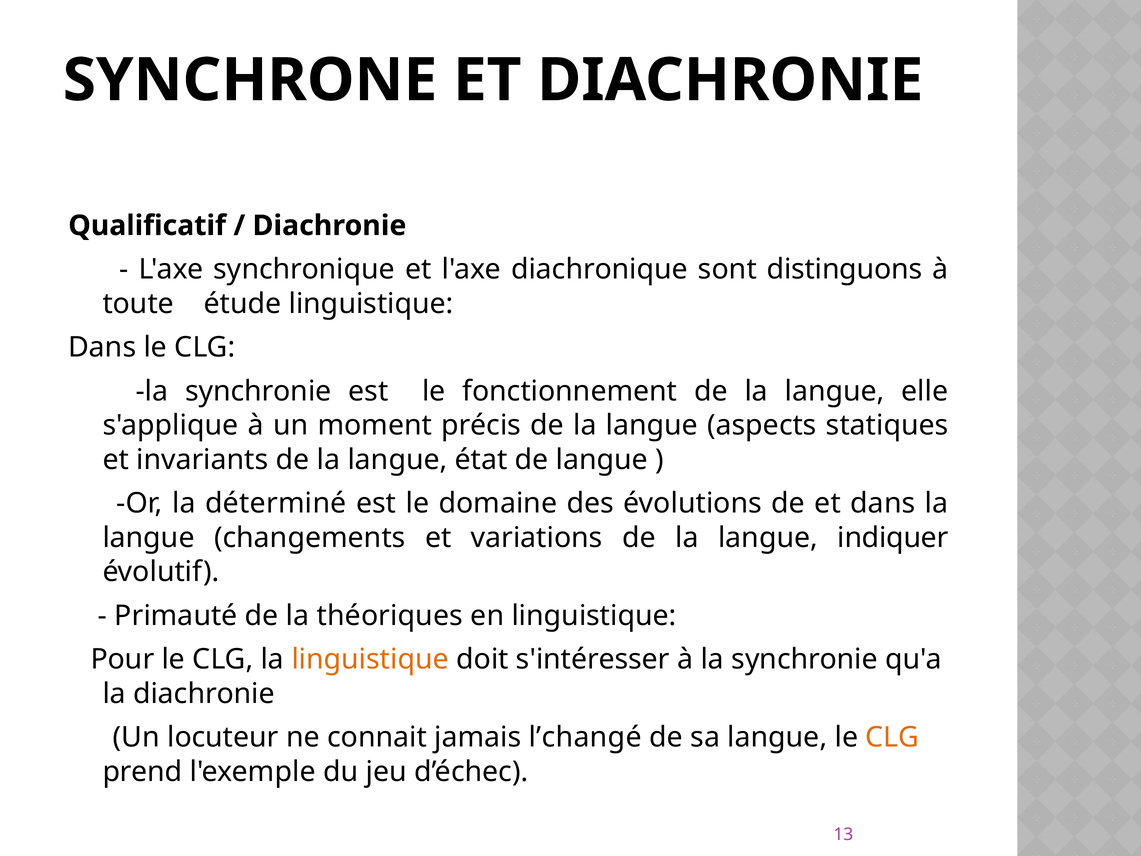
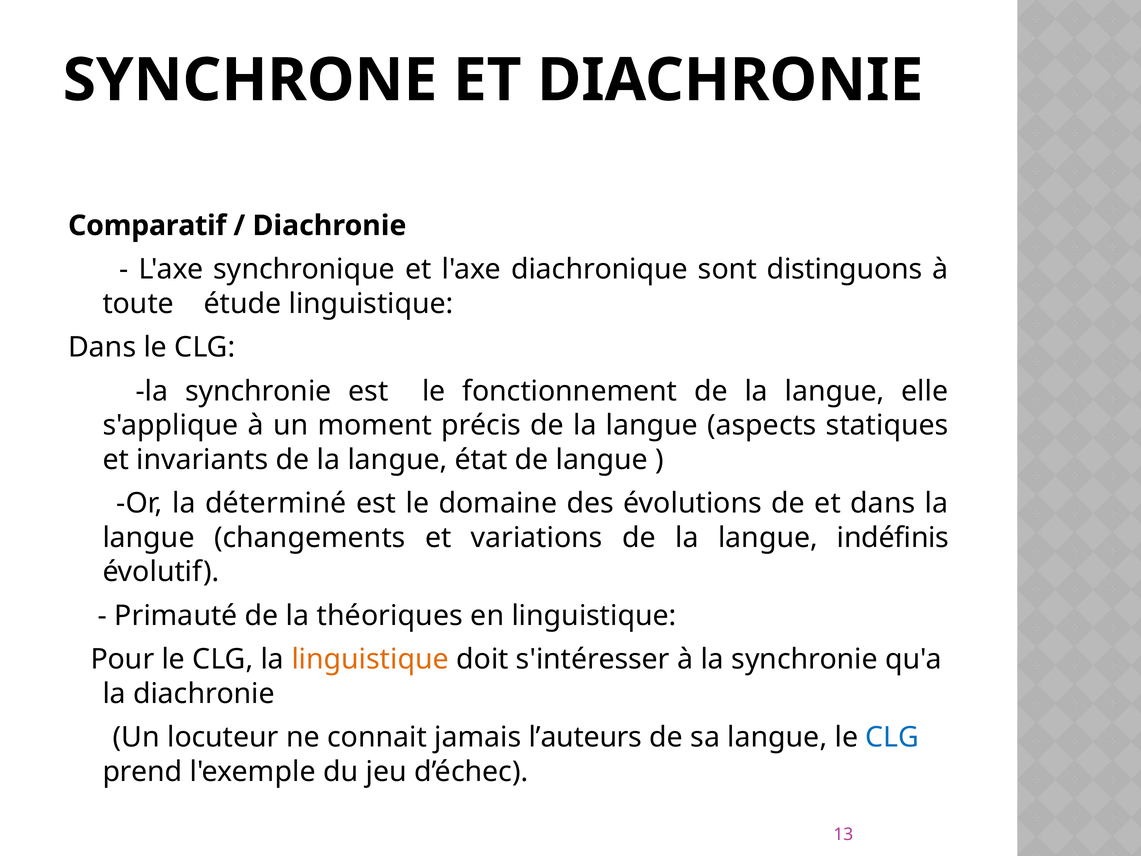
Qualificatif: Qualificatif -> Comparatif
indiquer: indiquer -> indéfinis
l’changé: l’changé -> l’auteurs
CLG at (892, 737) colour: orange -> blue
